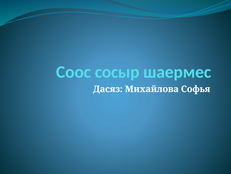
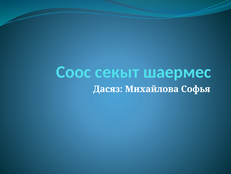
сосыр: сосыр -> секыт
